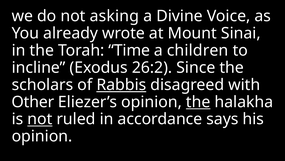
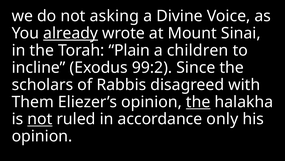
already underline: none -> present
Time: Time -> Plain
26:2: 26:2 -> 99:2
Rabbis underline: present -> none
Other: Other -> Them
says: says -> only
